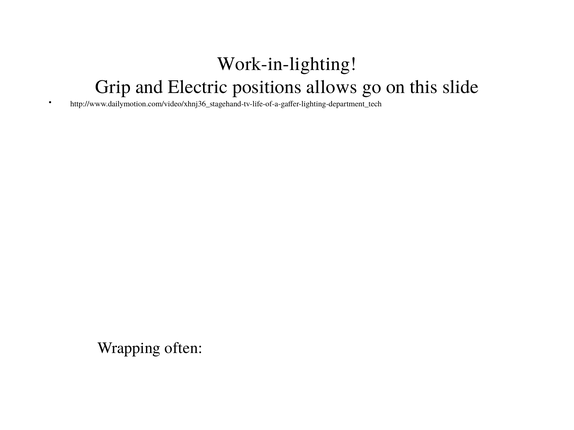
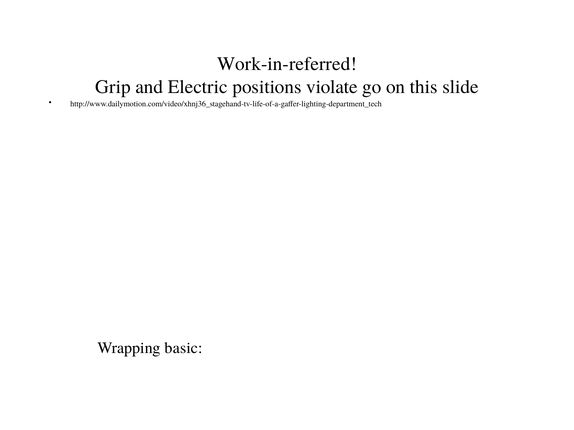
Work-in-lighting: Work-in-lighting -> Work-in-referred
allows: allows -> violate
often: often -> basic
